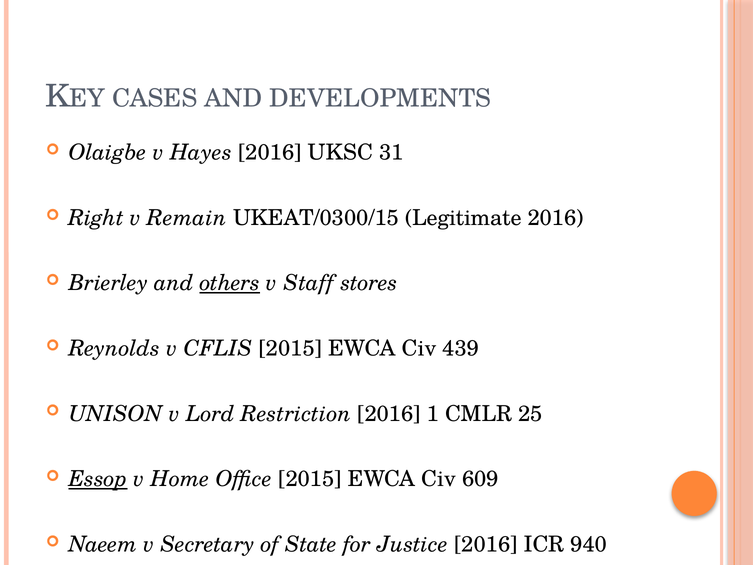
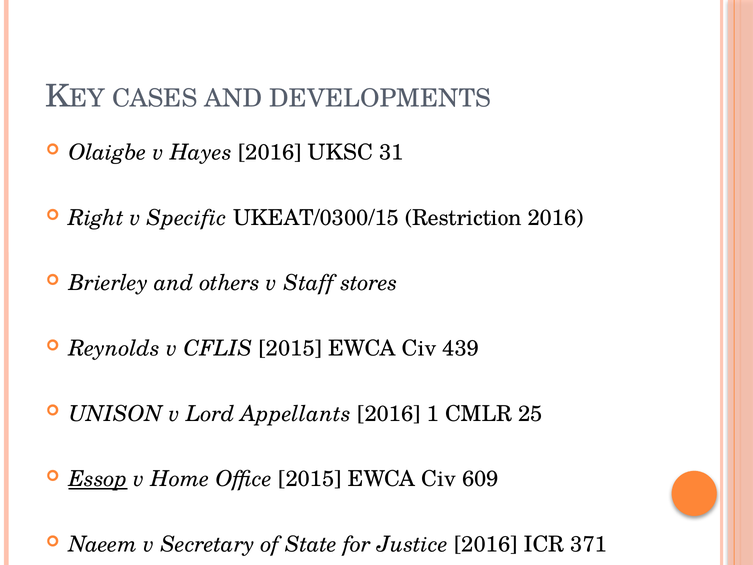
Remain: Remain -> Specific
Legitimate: Legitimate -> Restriction
others underline: present -> none
Restriction: Restriction -> Appellants
940: 940 -> 371
